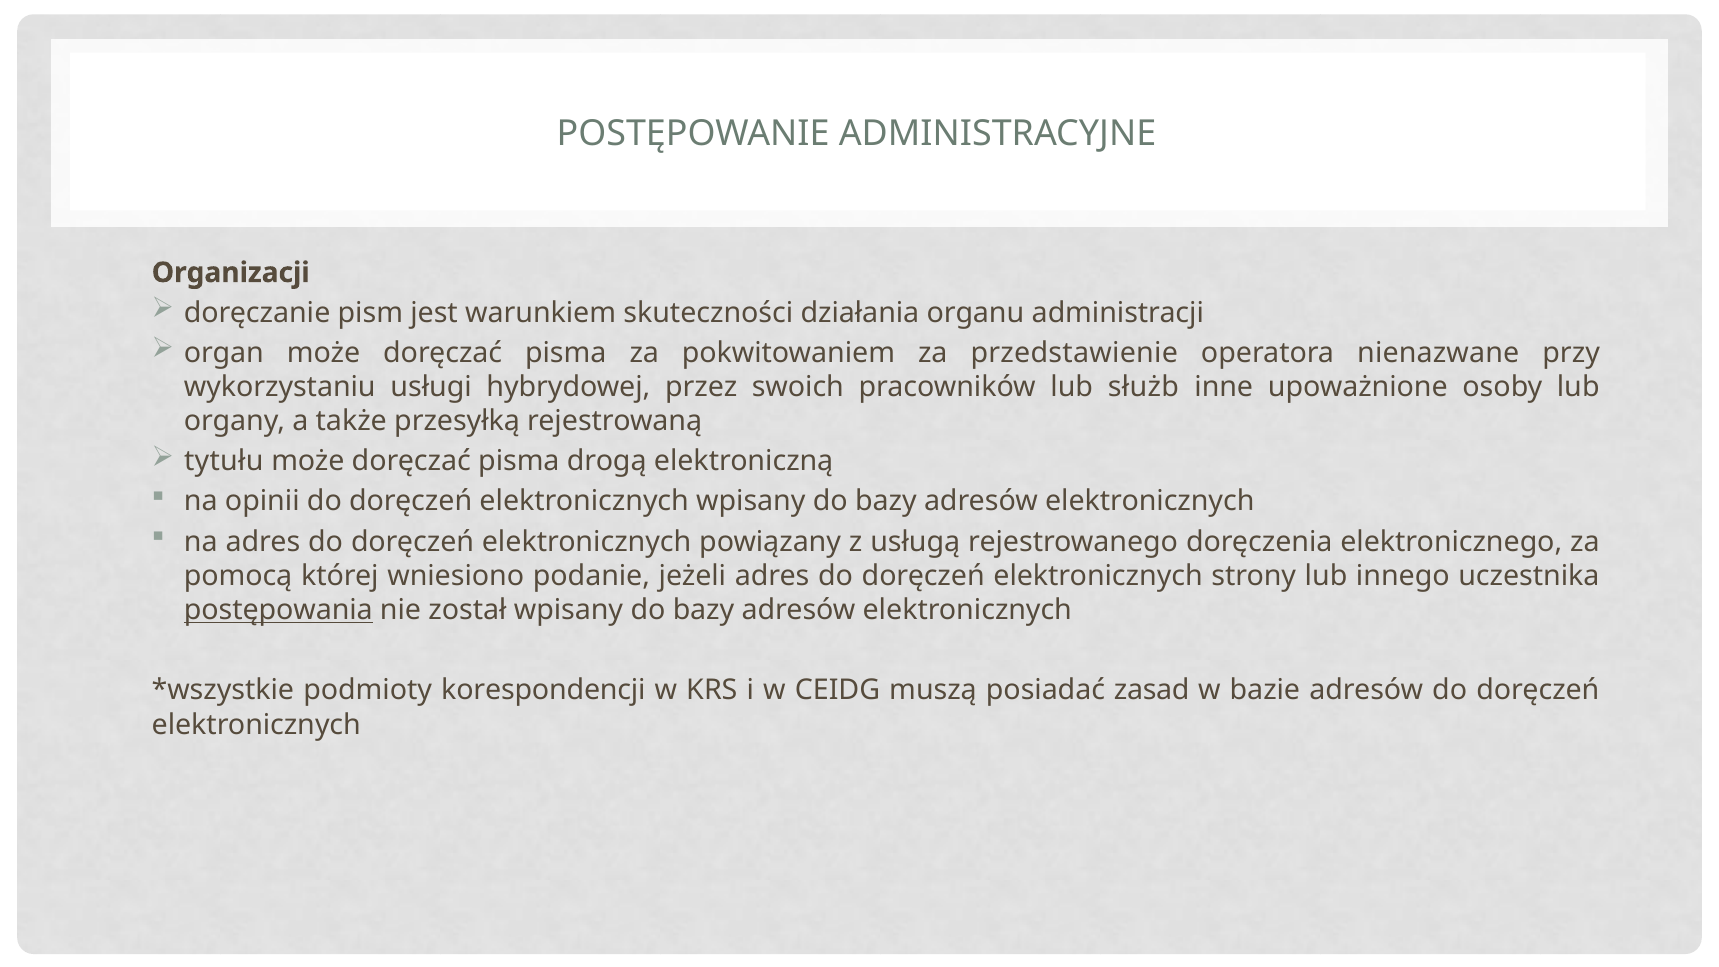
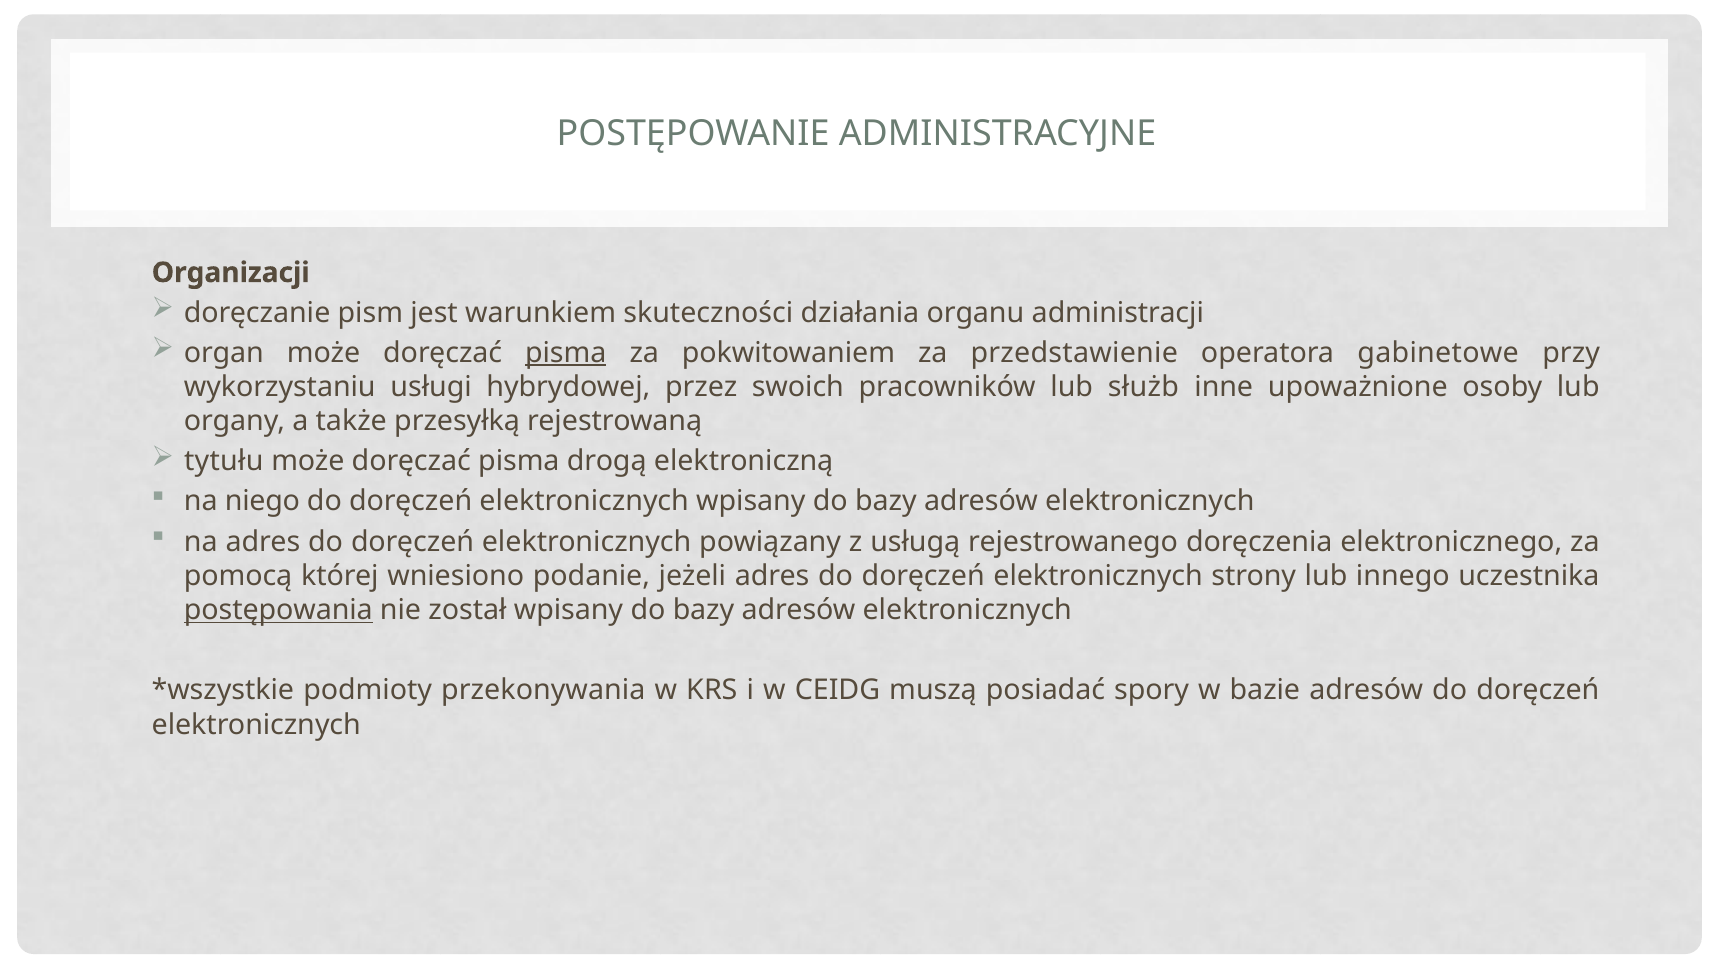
pisma at (566, 353) underline: none -> present
nienazwane: nienazwane -> gabinetowe
opinii: opinii -> niego
korespondencji: korespondencji -> przekonywania
zasad: zasad -> spory
